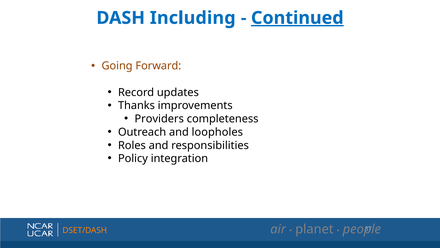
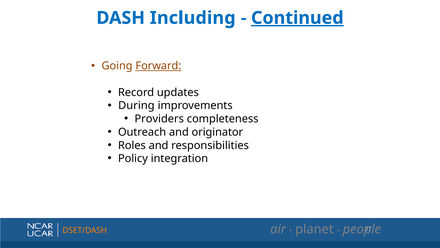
Forward underline: none -> present
Thanks: Thanks -> During
loopholes: loopholes -> originator
